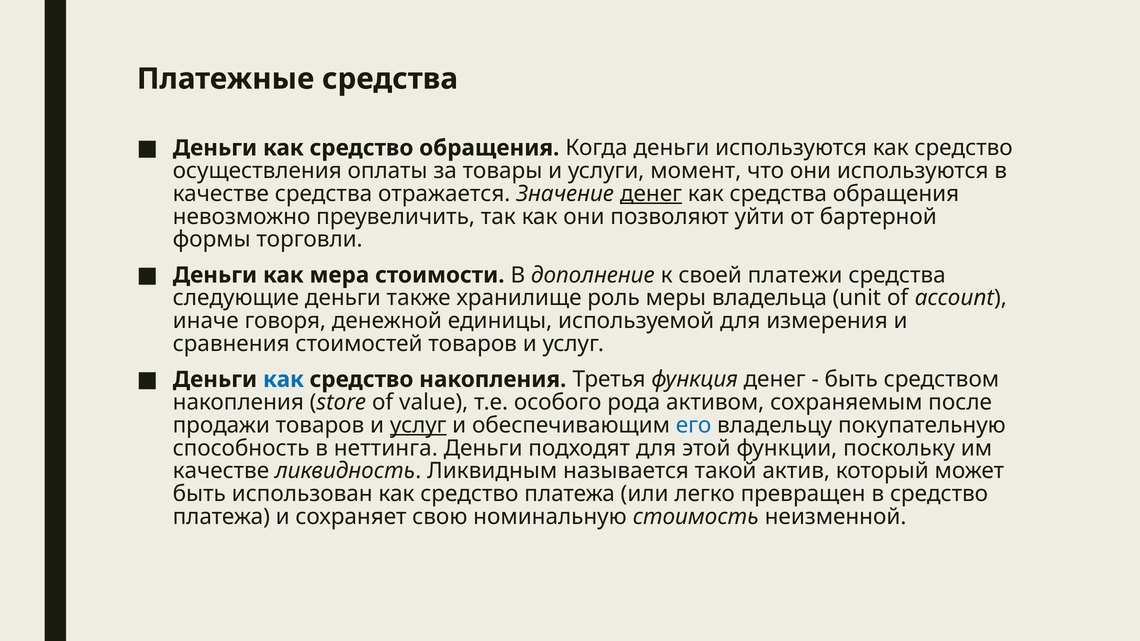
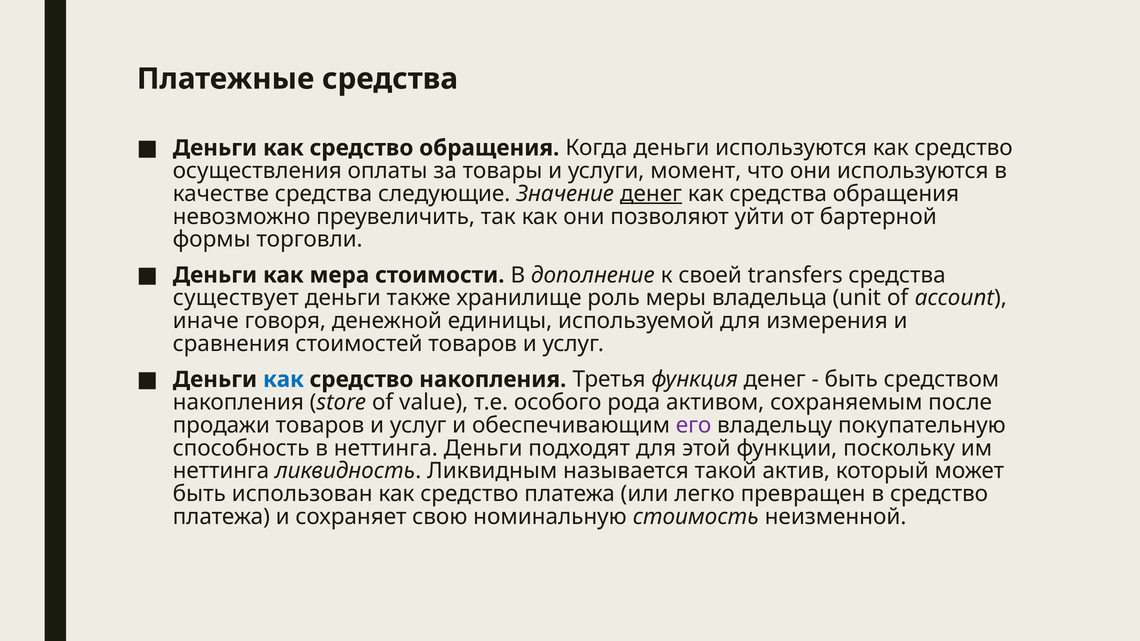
отражается: отражается -> следующие
платежи: платежи -> transfers
следующие: следующие -> существует
услуг at (418, 425) underline: present -> none
его colour: blue -> purple
качестве at (221, 471): качестве -> неттинга
